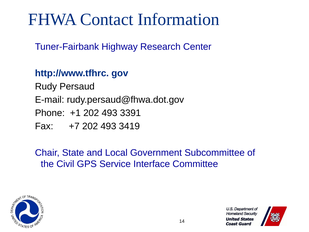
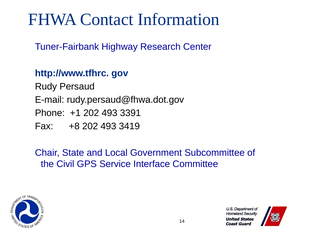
+7: +7 -> +8
